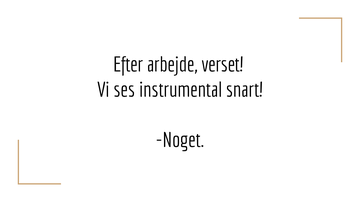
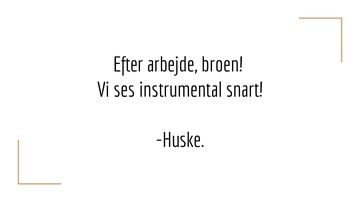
verset: verset -> broen
Noget: Noget -> Huske
